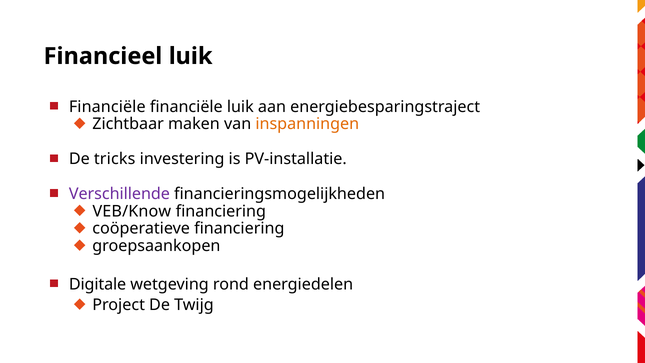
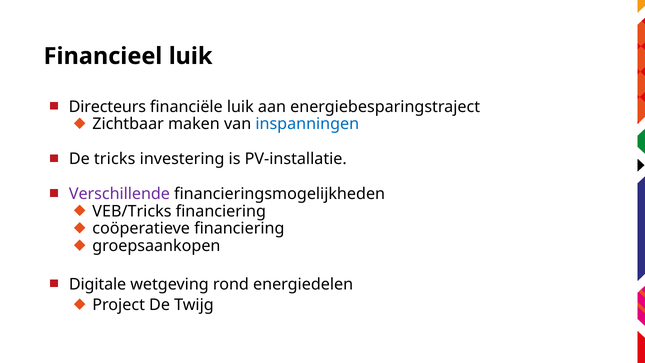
Financiële at (107, 107): Financiële -> Directeurs
inspanningen colour: orange -> blue
VEB/Know: VEB/Know -> VEB/Tricks
